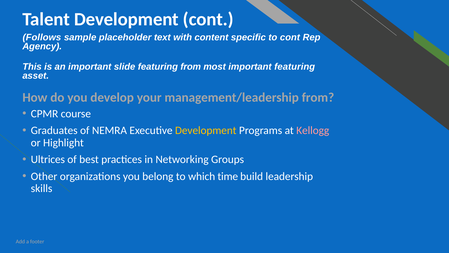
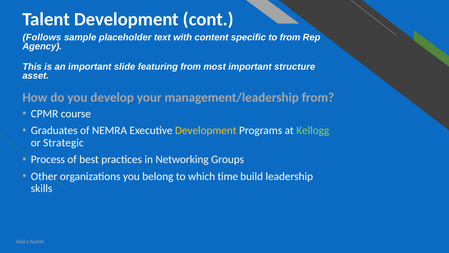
to cont: cont -> from
important featuring: featuring -> structure
Kellogg colour: pink -> light green
Highlight: Highlight -> Strategic
Ultrices: Ultrices -> Process
